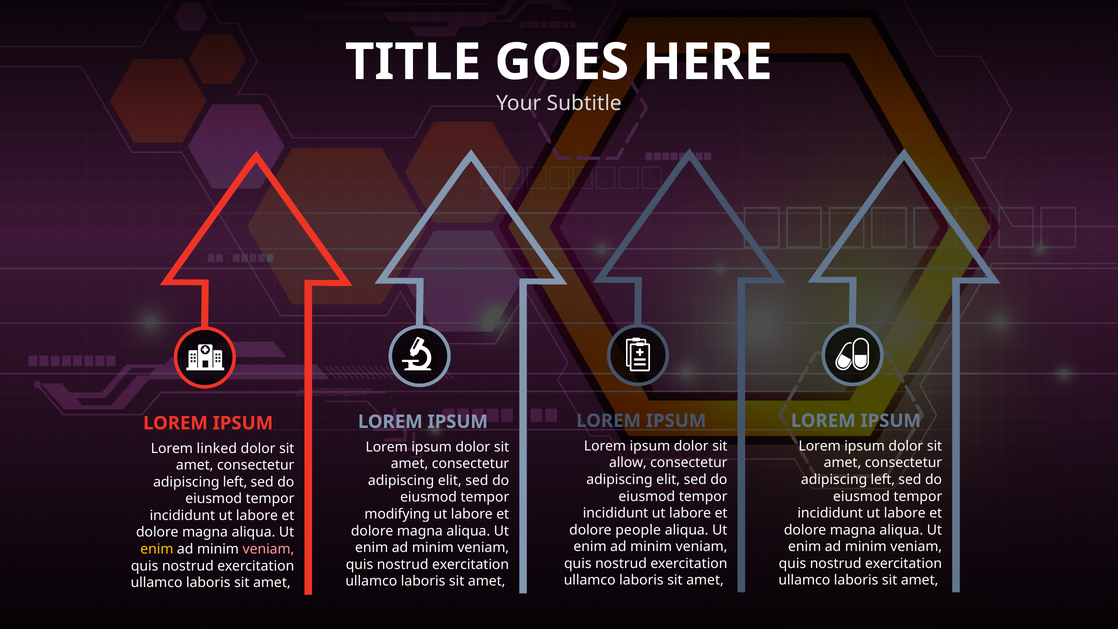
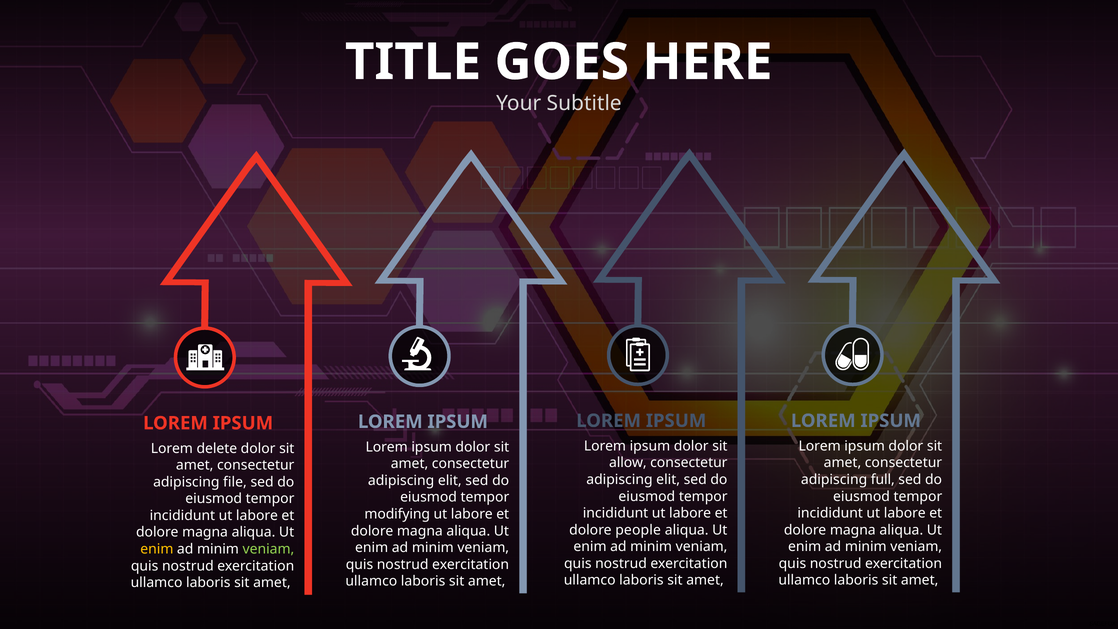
linked: linked -> delete
left at (883, 480): left -> full
left at (235, 482): left -> file
veniam at (268, 549) colour: pink -> light green
